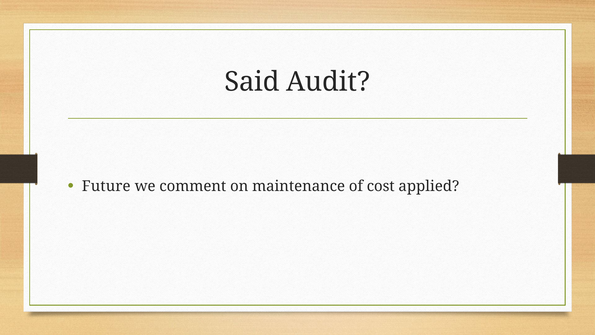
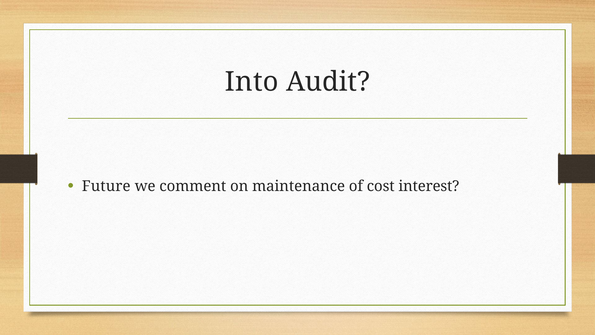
Said: Said -> Into
applied: applied -> interest
